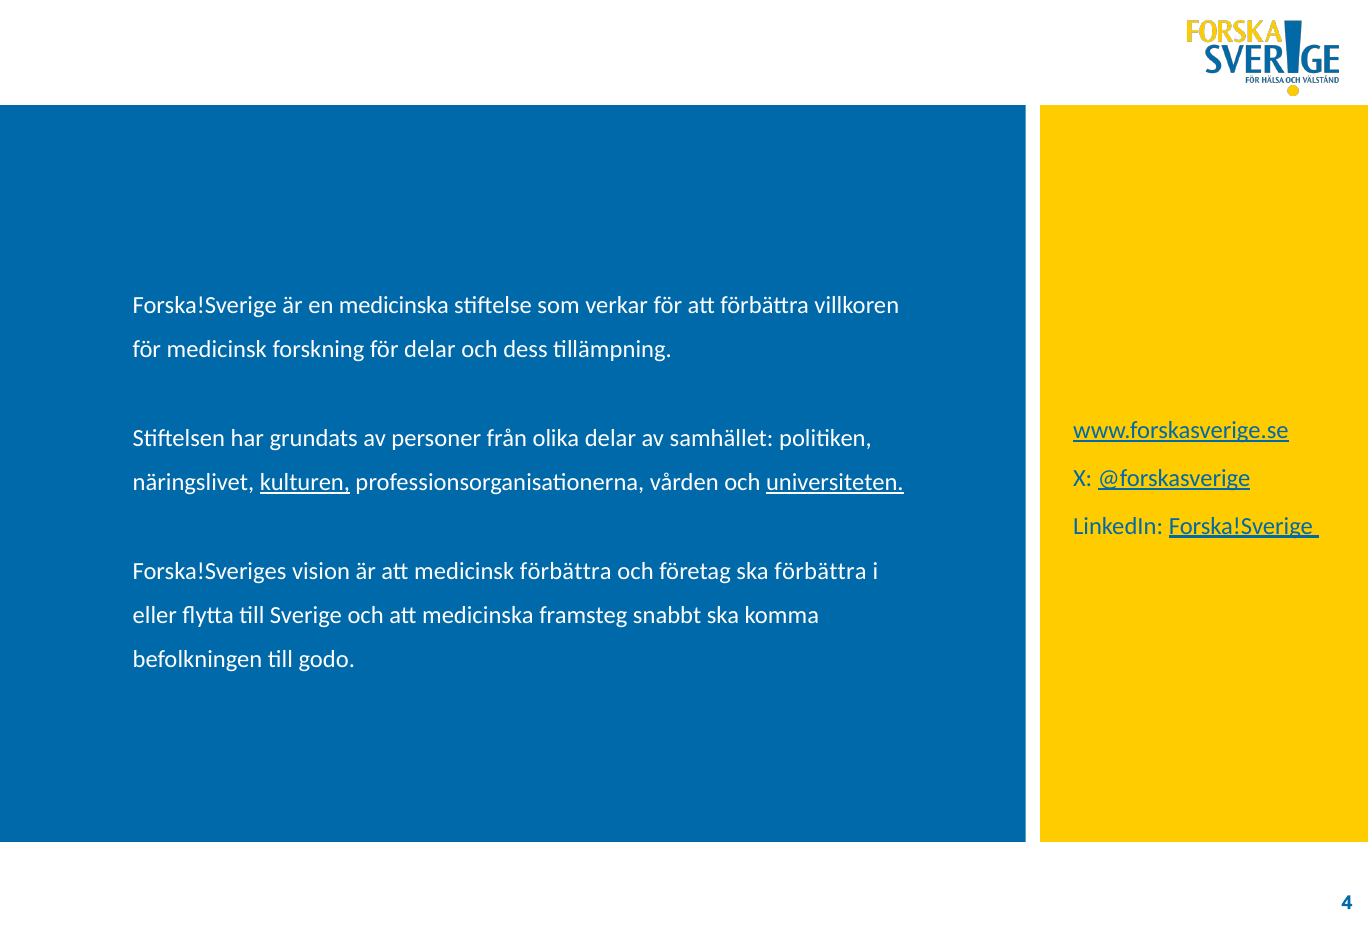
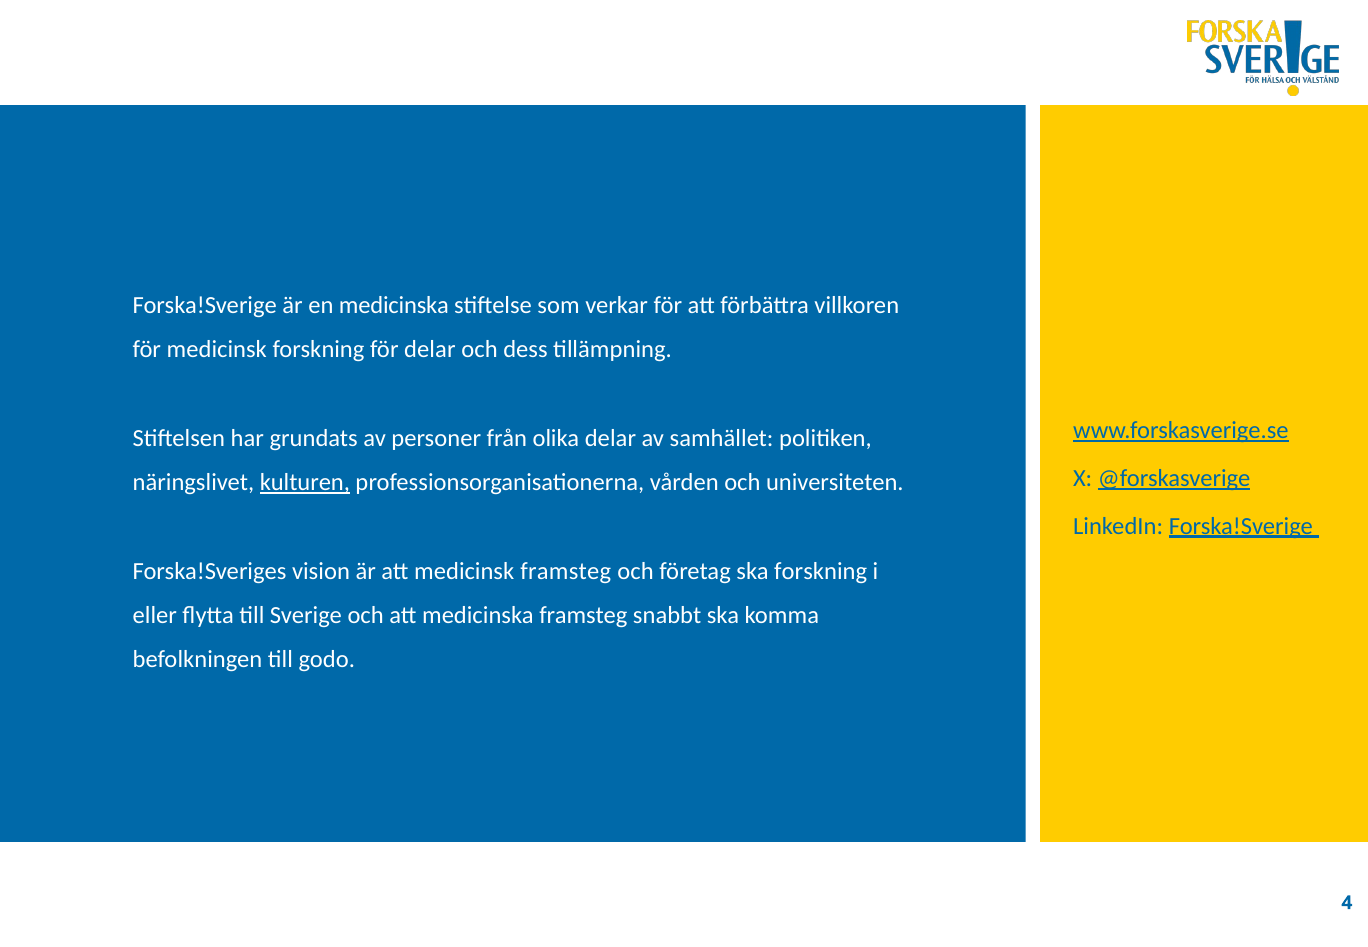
universiteten underline: present -> none
medicinsk förbättra: förbättra -> framsteg
ska förbättra: förbättra -> forskning
